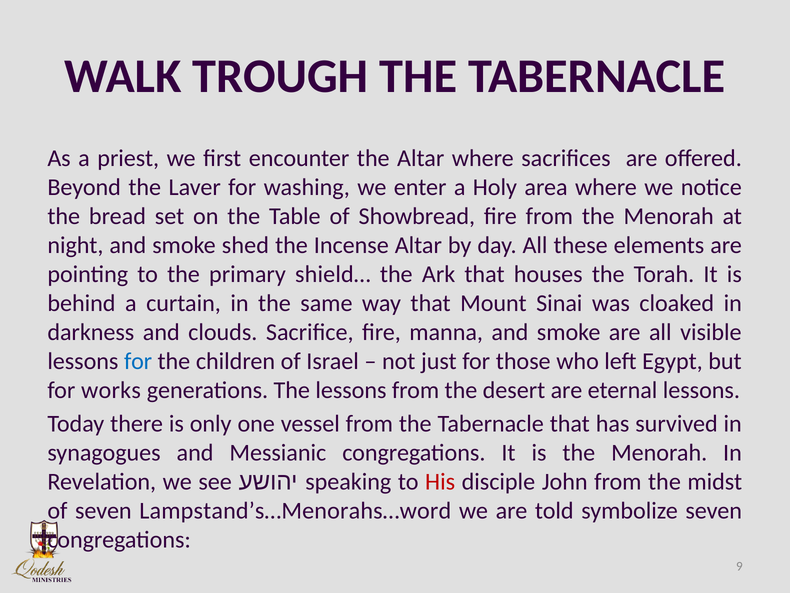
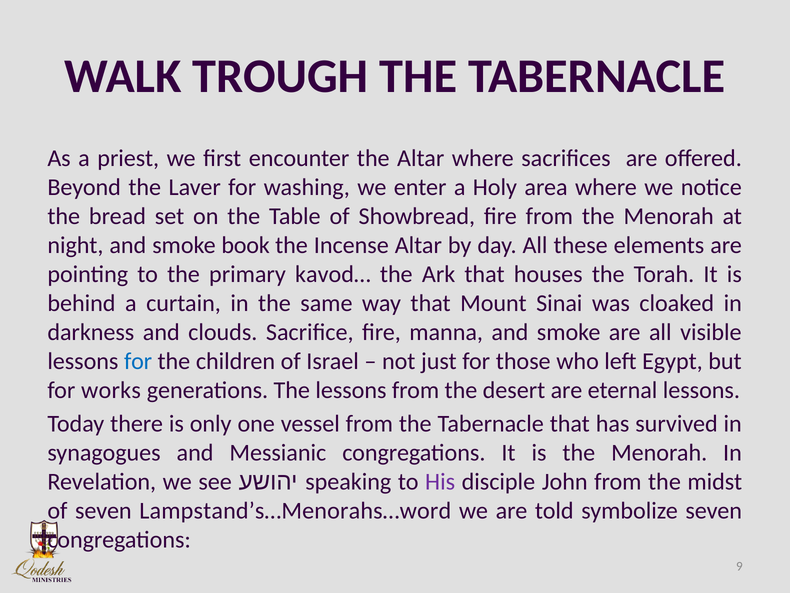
shed: shed -> book
shield…: shield… -> kavod…
His colour: red -> purple
